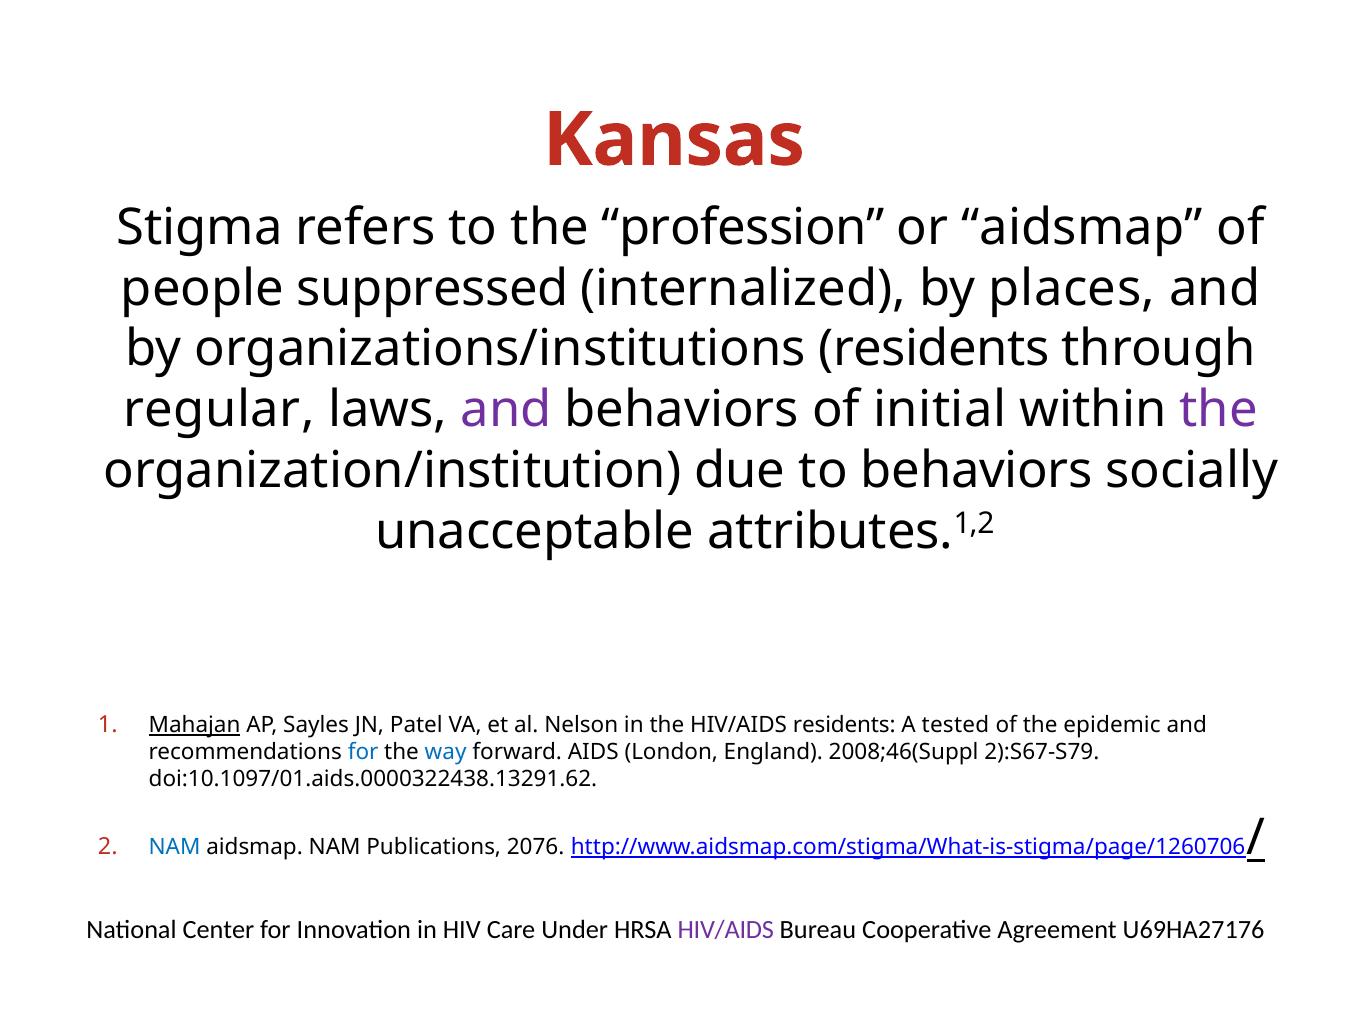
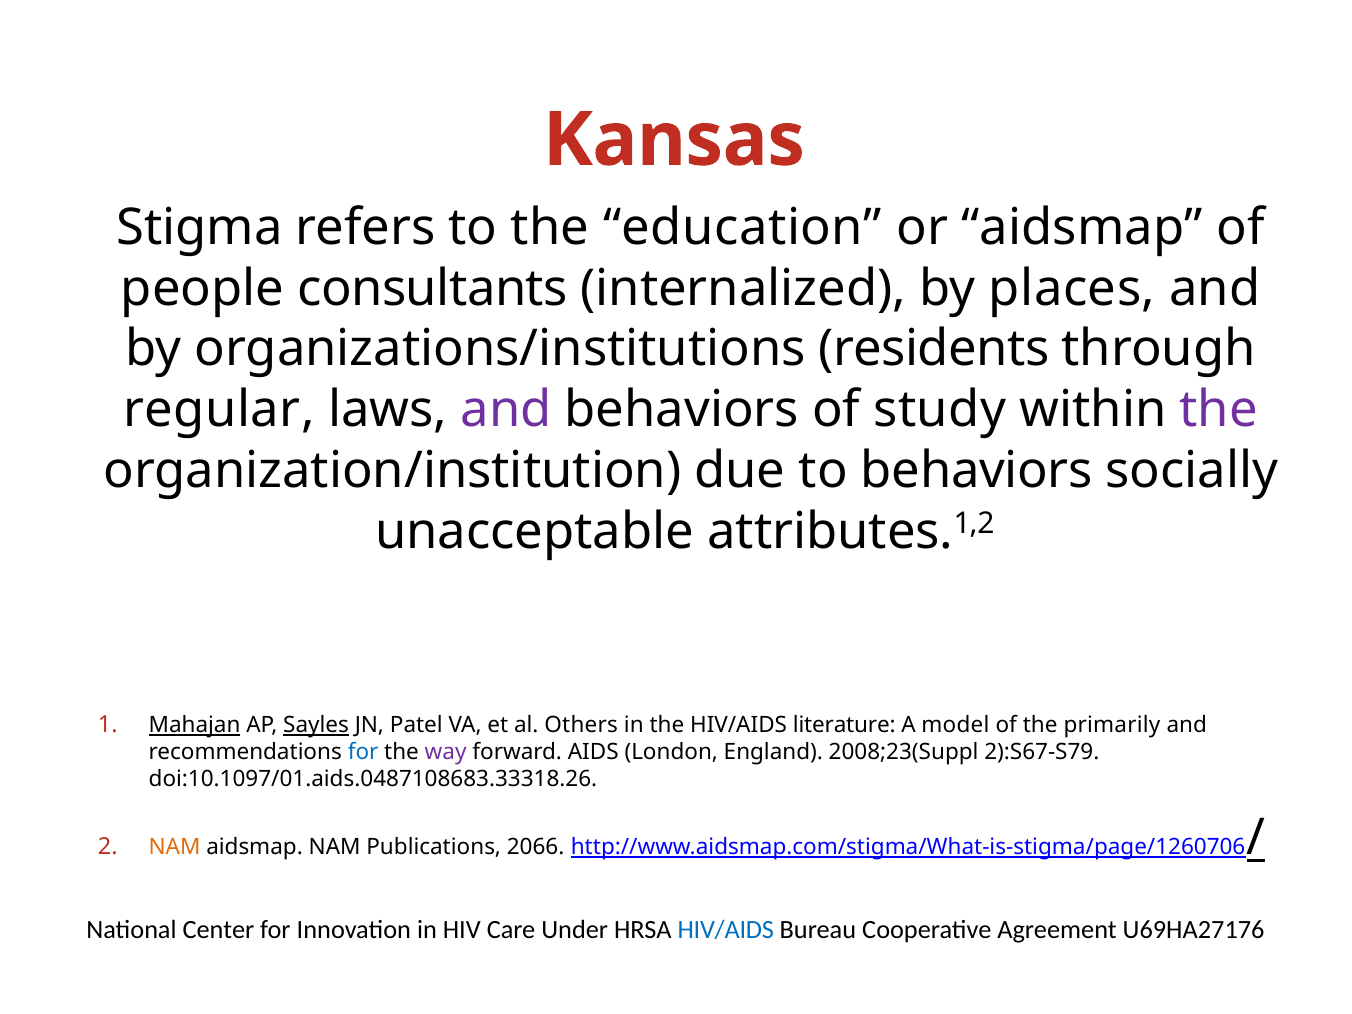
profession: profession -> education
suppressed: suppressed -> consultants
initial: initial -> study
Sayles underline: none -> present
Nelson: Nelson -> Others
HIV/AIDS residents: residents -> literature
tested: tested -> model
epidemic: epidemic -> primarily
way colour: blue -> purple
2008;46(Suppl: 2008;46(Suppl -> 2008;23(Suppl
doi:10.1097/01.aids.0000322438.13291.62: doi:10.1097/01.aids.0000322438.13291.62 -> doi:10.1097/01.aids.0487108683.33318.26
NAM at (175, 847) colour: blue -> orange
2076: 2076 -> 2066
HIV/AIDS at (726, 929) colour: purple -> blue
